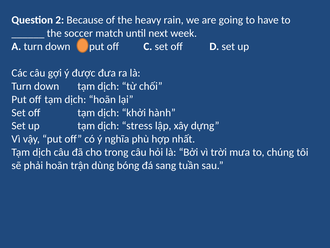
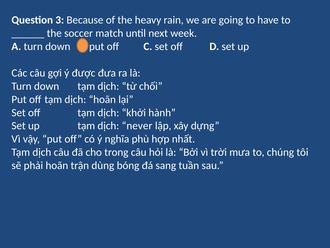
2: 2 -> 3
stress: stress -> never
